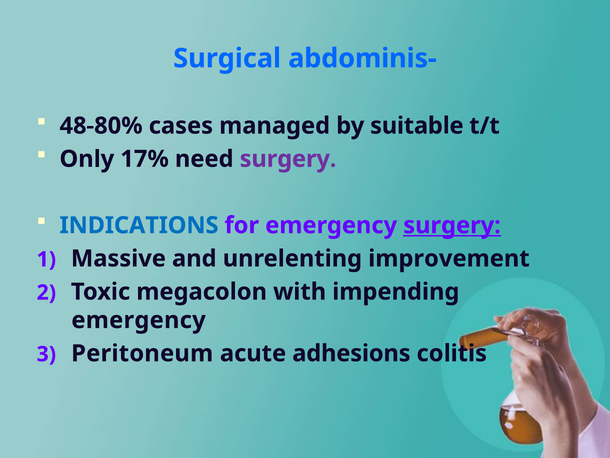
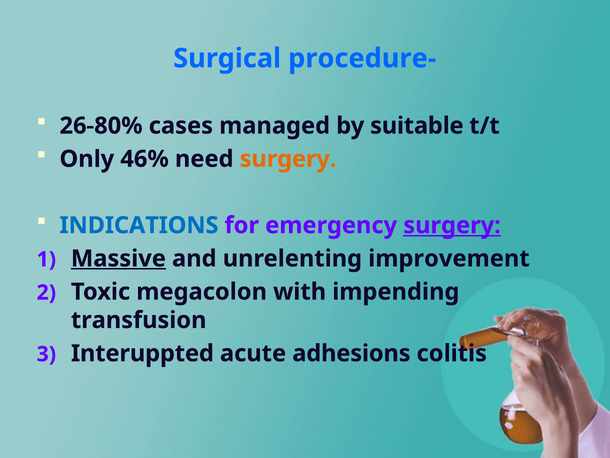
abdominis-: abdominis- -> procedure-
48-80%: 48-80% -> 26-80%
17%: 17% -> 46%
surgery at (288, 159) colour: purple -> orange
Massive underline: none -> present
emergency at (139, 320): emergency -> transfusion
Peritoneum: Peritoneum -> Interuppted
